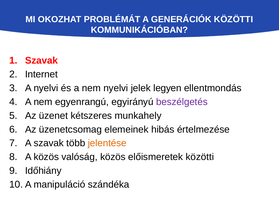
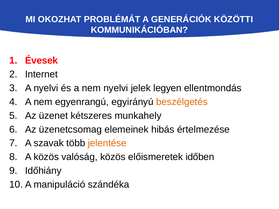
Szavak at (41, 61): Szavak -> Évesek
beszélgetés colour: purple -> orange
előismeretek közötti: közötti -> időben
